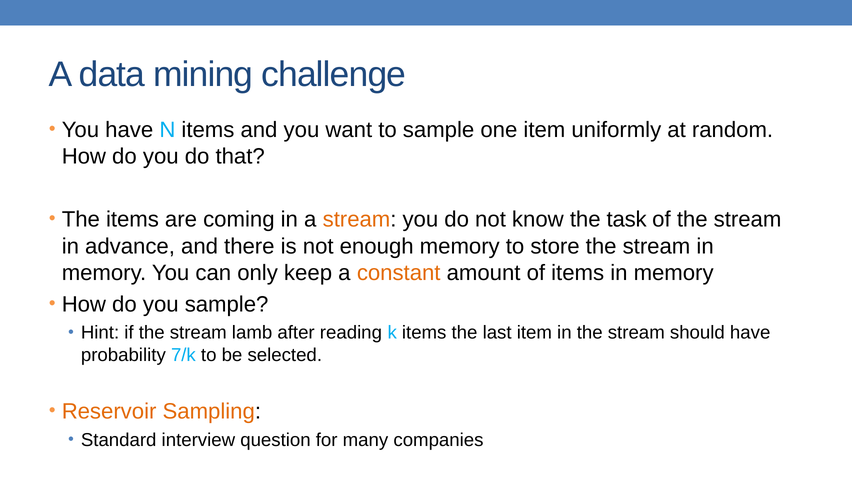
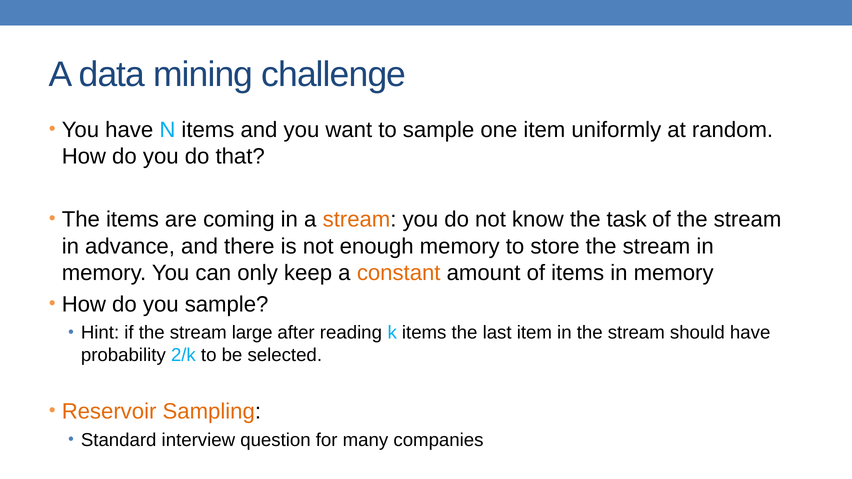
lamb: lamb -> large
7/k: 7/k -> 2/k
